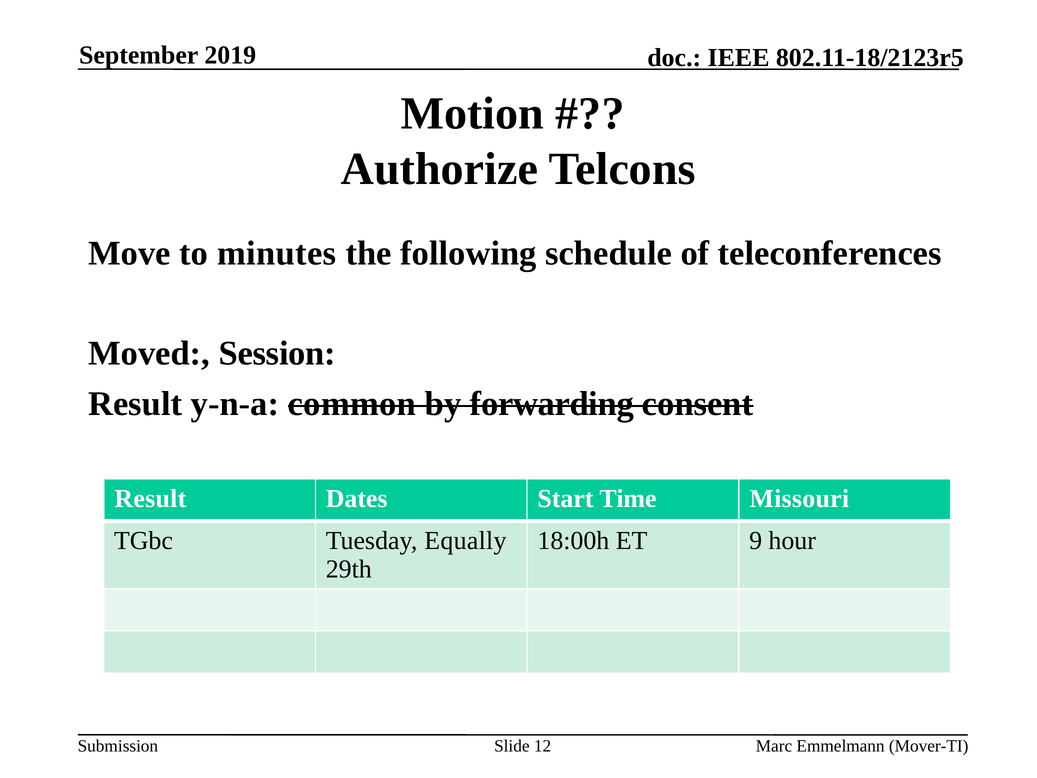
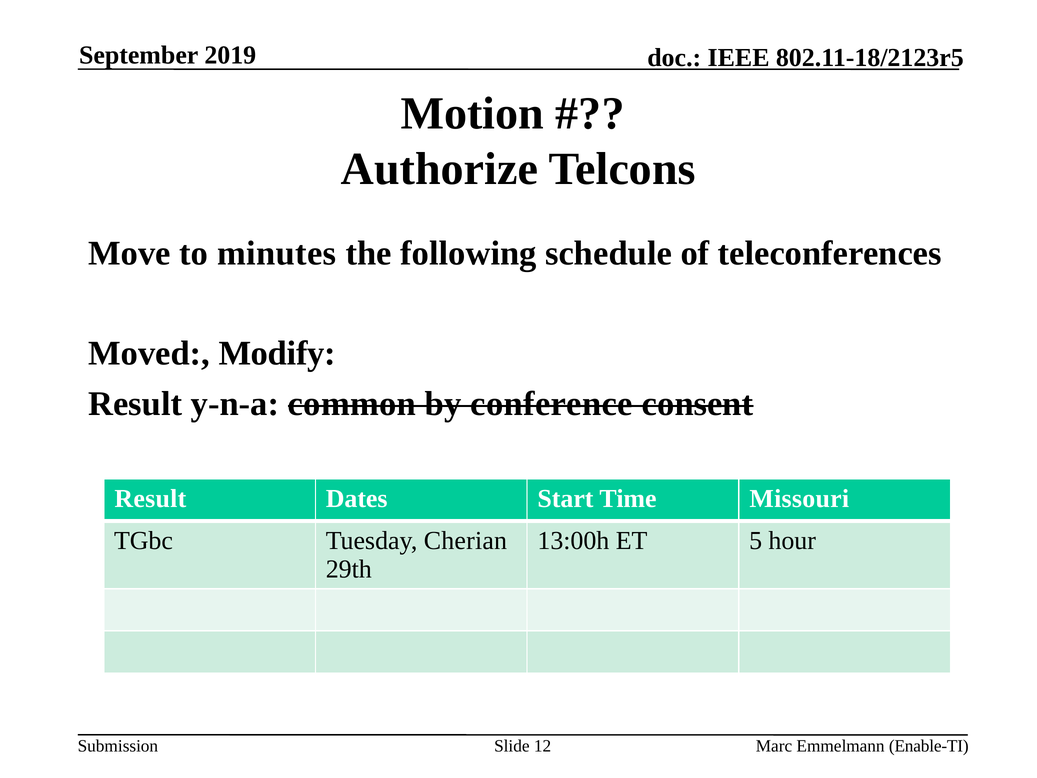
Session: Session -> Modify
forwarding: forwarding -> conference
Equally: Equally -> Cherian
18:00h: 18:00h -> 13:00h
9: 9 -> 5
Mover-TI: Mover-TI -> Enable-TI
